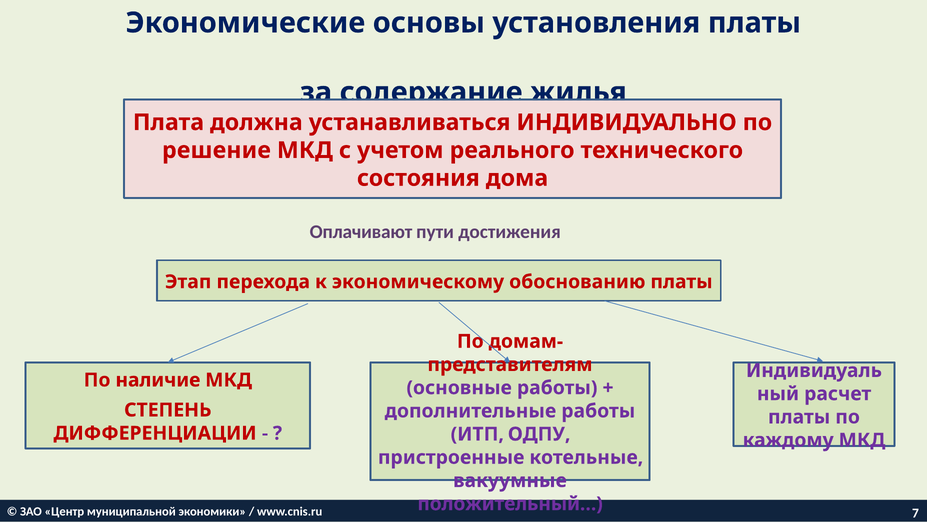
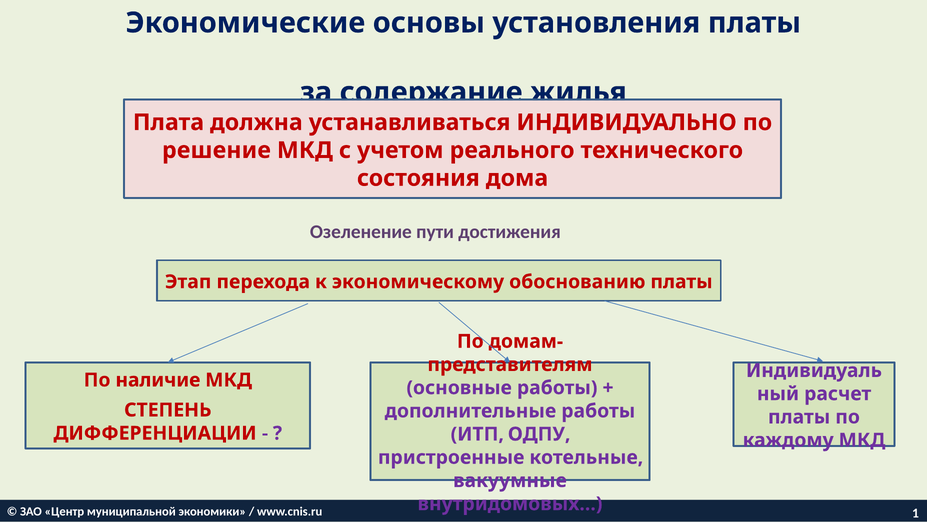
Оплачивают: Оплачивают -> Озеленение
положительный…: положительный… -> внутридомовых…
7: 7 -> 1
